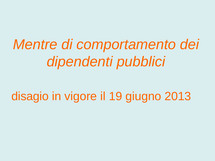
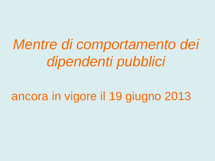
disagio: disagio -> ancora
